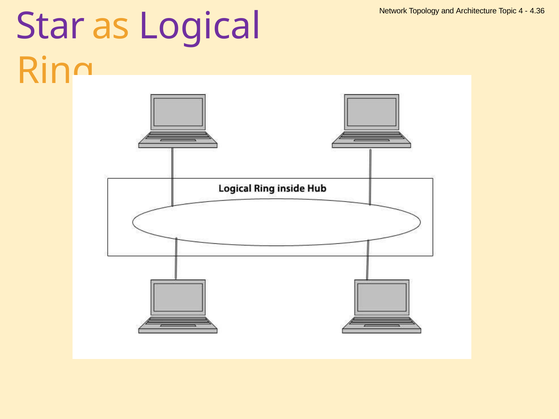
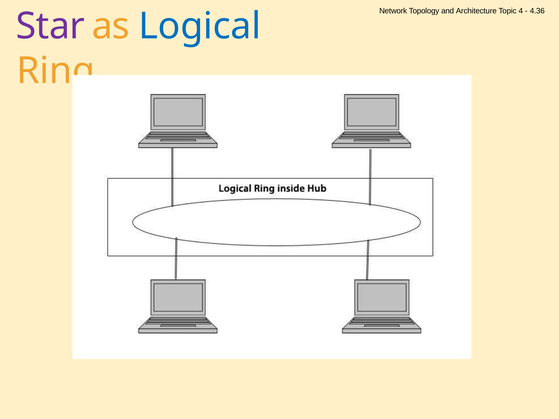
Logical colour: purple -> blue
